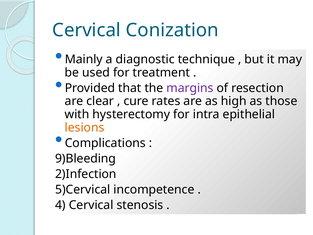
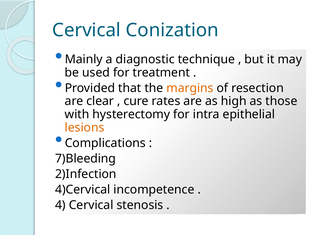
margins colour: purple -> orange
9)Bleeding: 9)Bleeding -> 7)Bleeding
5)Cervical: 5)Cervical -> 4)Cervical
